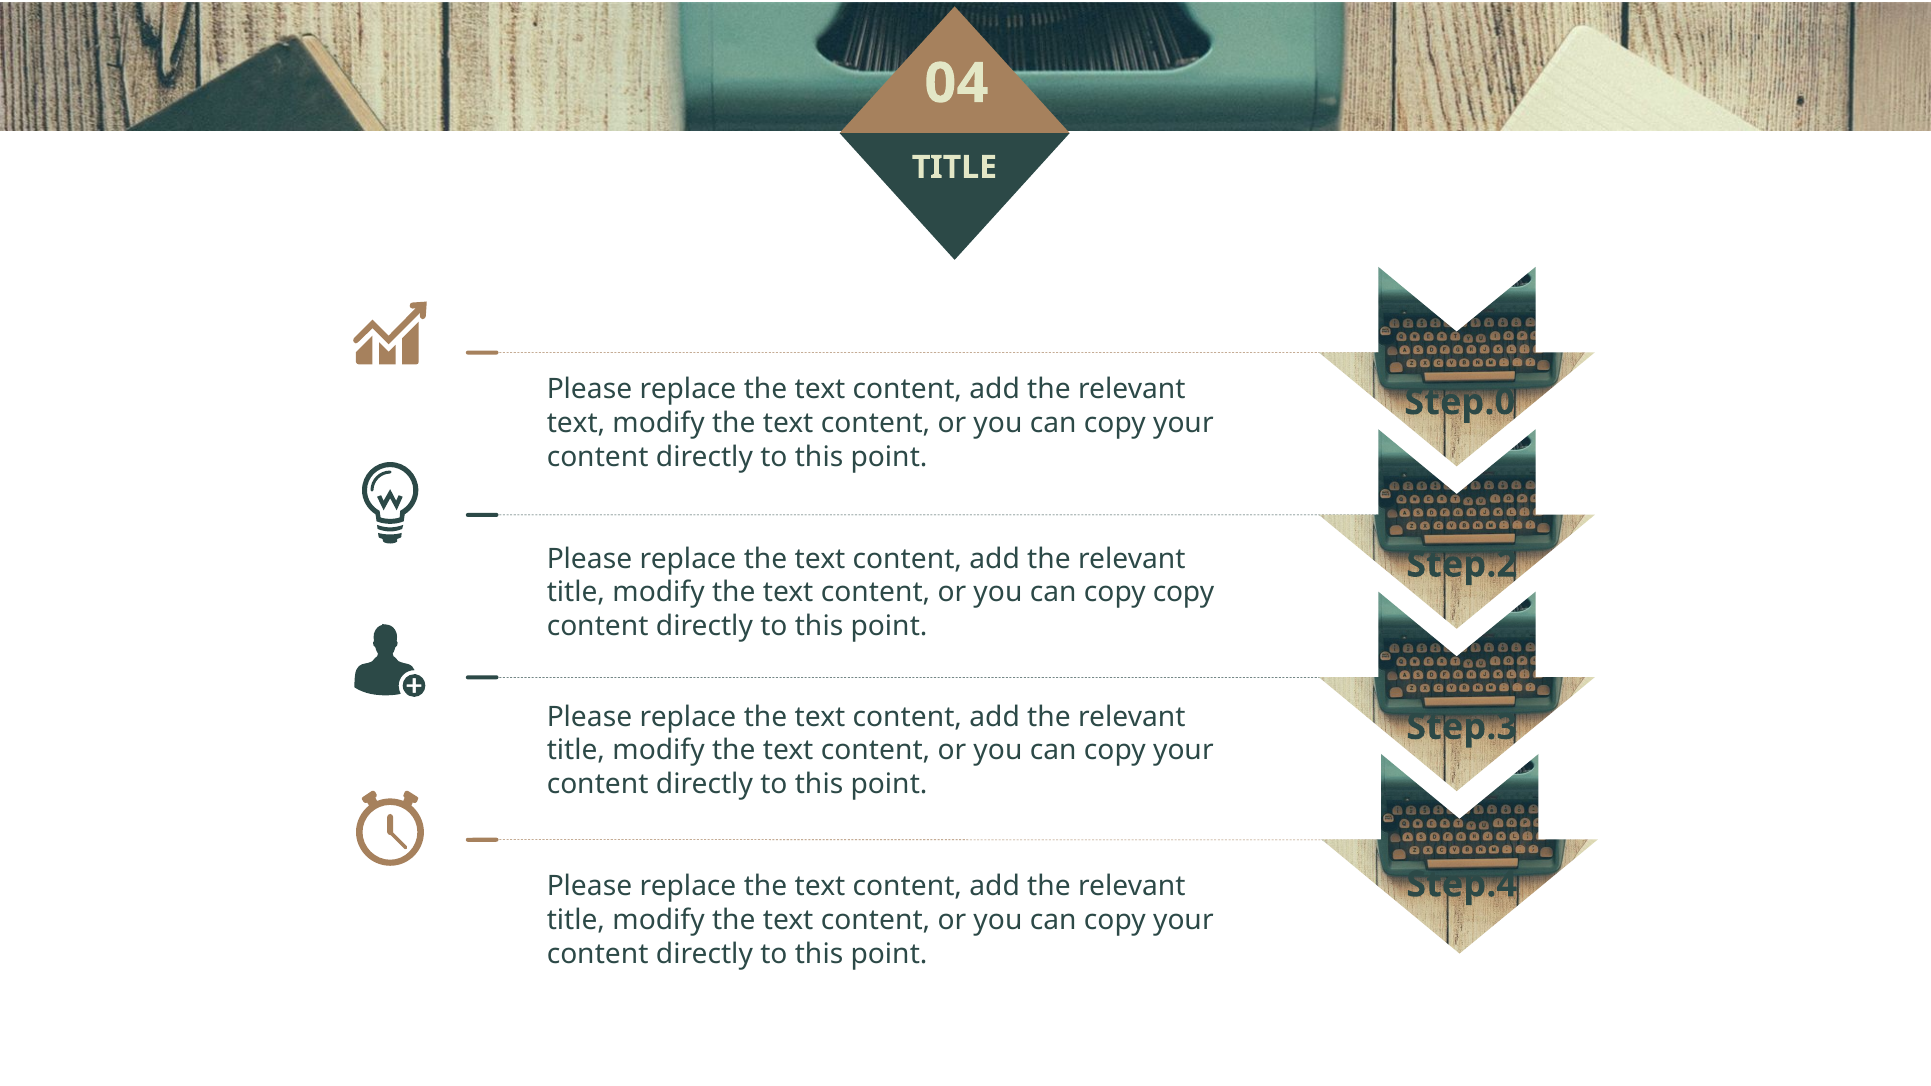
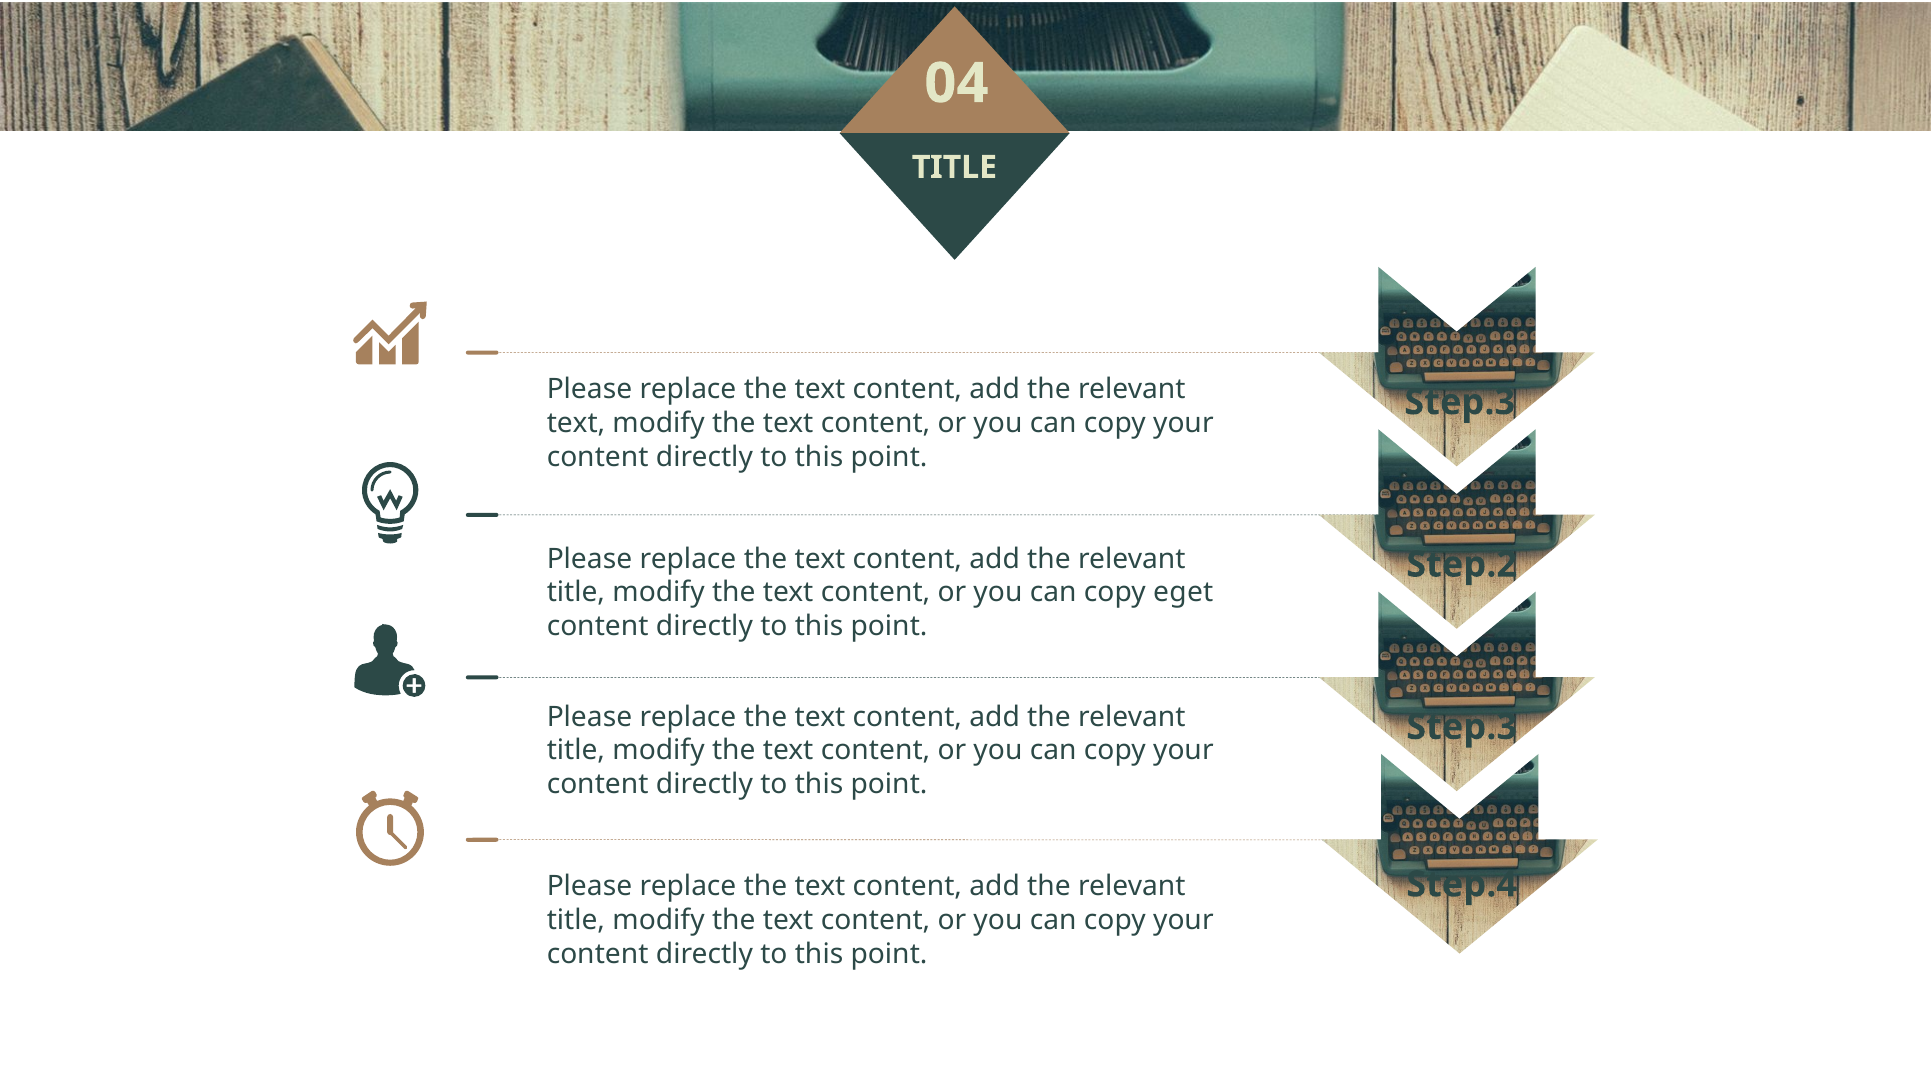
Step.0 at (1460, 402): Step.0 -> Step.3
copy copy: copy -> eget
